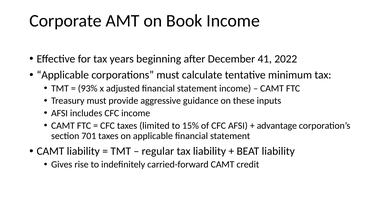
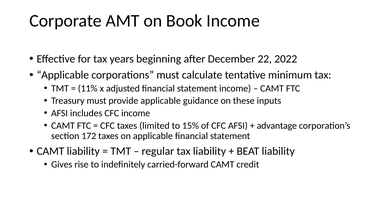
41: 41 -> 22
93%: 93% -> 11%
provide aggressive: aggressive -> applicable
701: 701 -> 172
